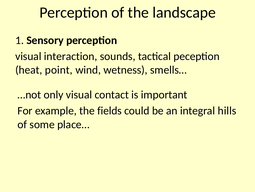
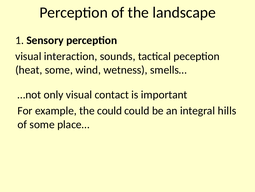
heat point: point -> some
the fields: fields -> could
